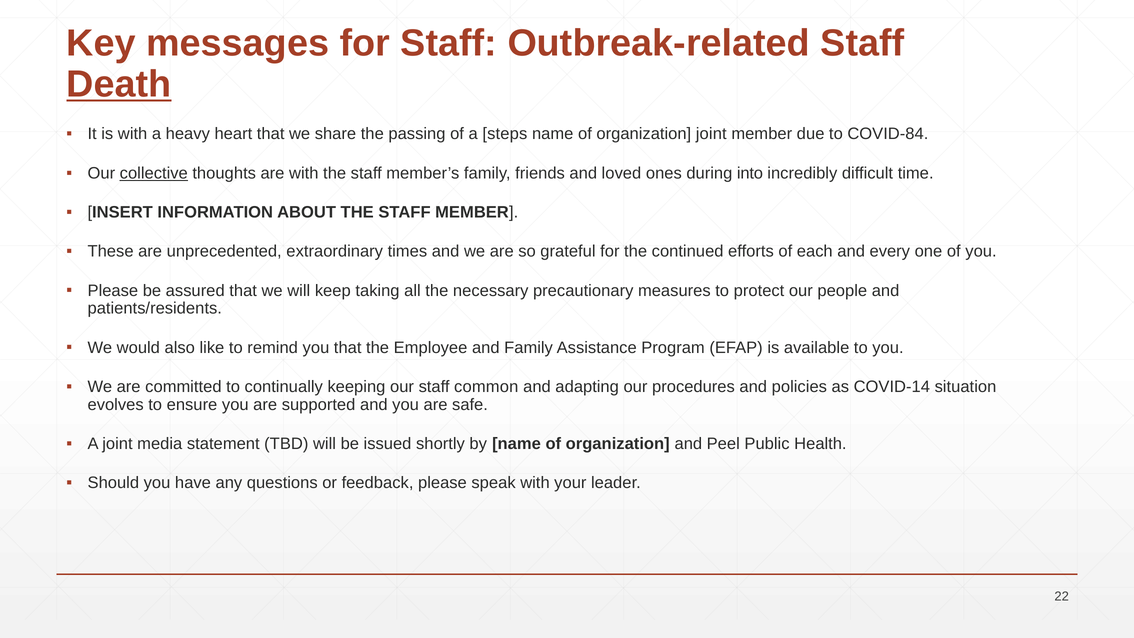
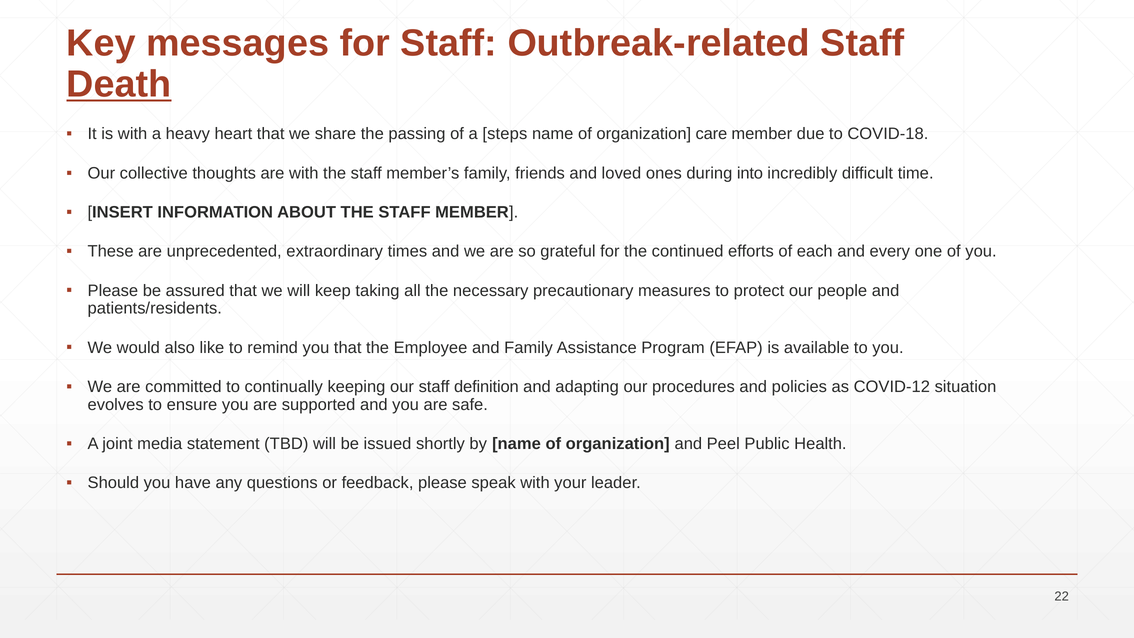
organization joint: joint -> care
COVID-84: COVID-84 -> COVID-18
collective underline: present -> none
common: common -> definition
COVID-14: COVID-14 -> COVID-12
